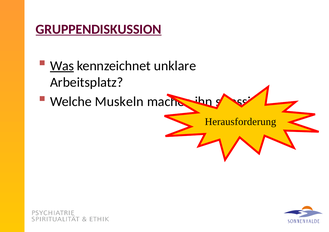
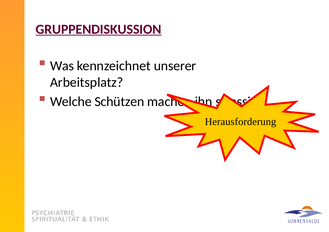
Was underline: present -> none
unklare: unklare -> unserer
Muskeln: Muskeln -> Schützen
